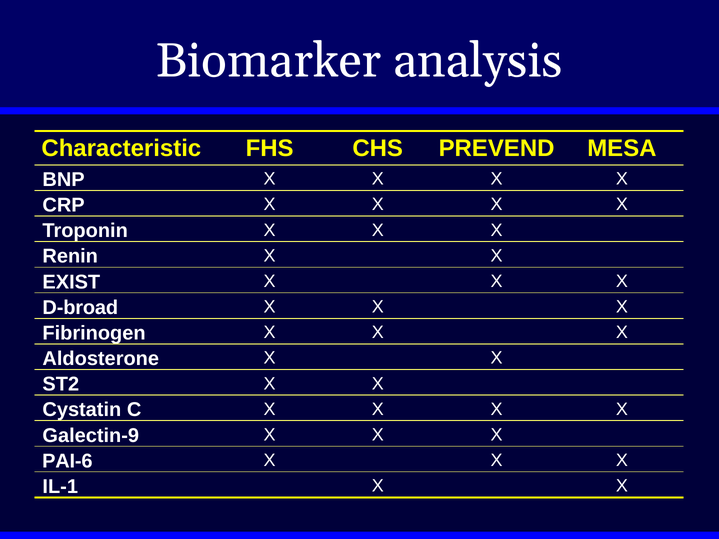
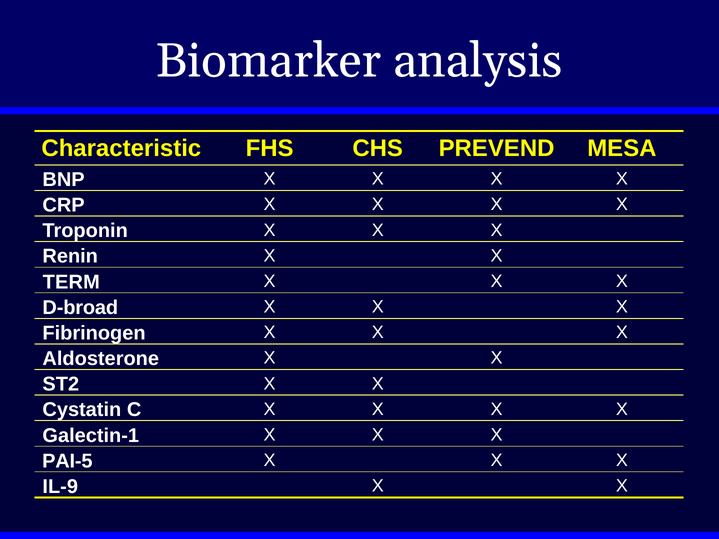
EXIST: EXIST -> TERM
Galectin-9: Galectin-9 -> Galectin-1
PAI-6: PAI-6 -> PAI-5
IL-1: IL-1 -> IL-9
